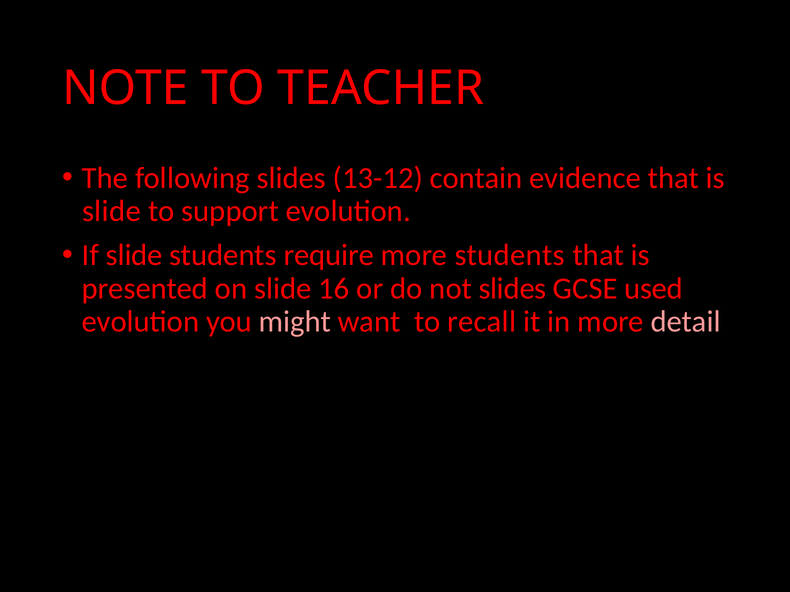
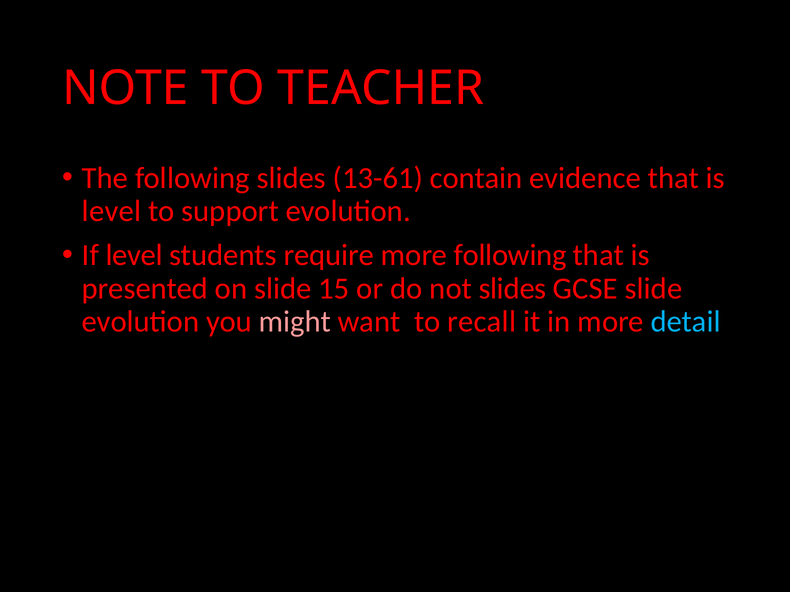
13-12: 13-12 -> 13-61
slide at (112, 211): slide -> level
If slide: slide -> level
more students: students -> following
16: 16 -> 15
GCSE used: used -> slide
detail colour: pink -> light blue
